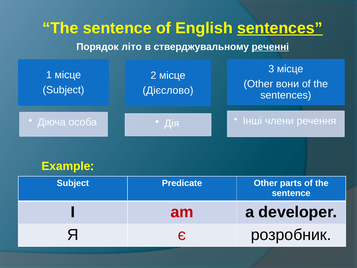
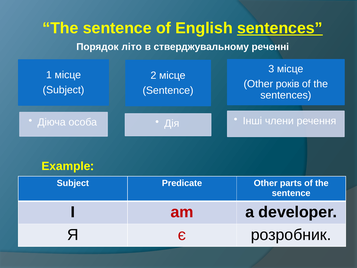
реченні underline: present -> none
вони: вони -> років
Дієслово at (168, 90): Дієслово -> Sentence
